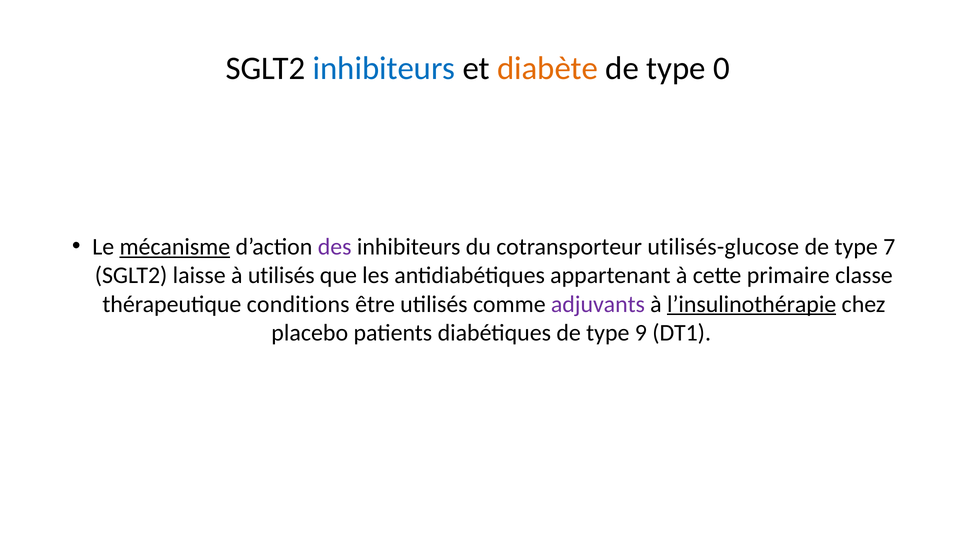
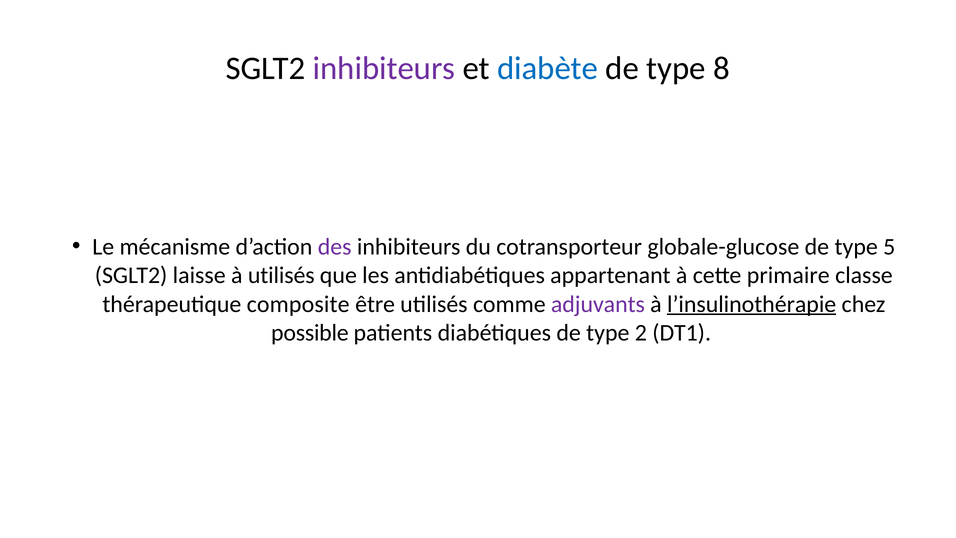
inhibiteurs at (384, 69) colour: blue -> purple
diabète colour: orange -> blue
0: 0 -> 8
mécanisme underline: present -> none
utilisés-glucose: utilisés-glucose -> globale-glucose
7: 7 -> 5
conditions: conditions -> composite
placebo: placebo -> possible
9: 9 -> 2
